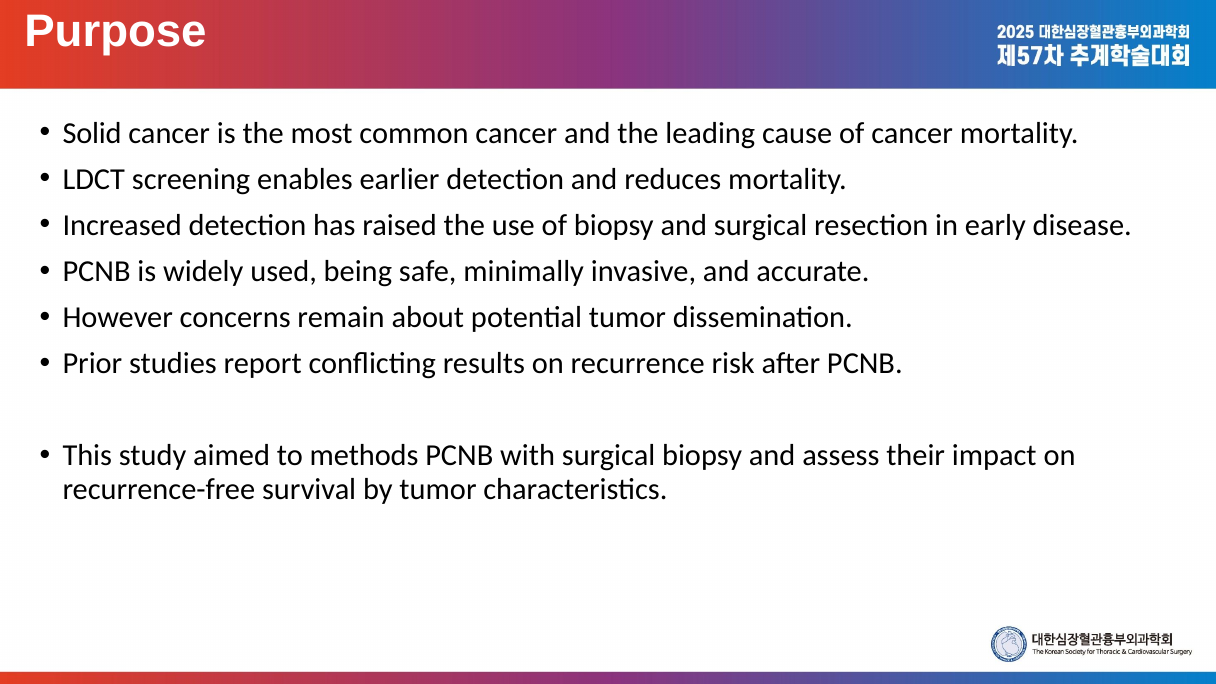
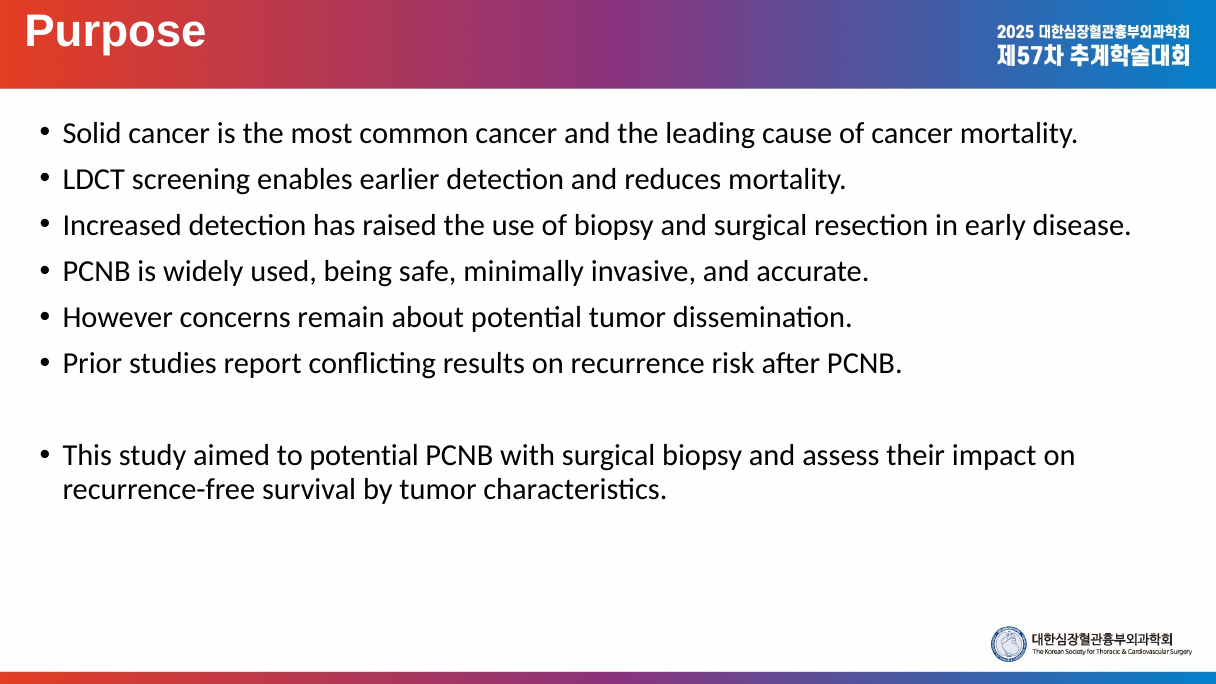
to methods: methods -> potential
